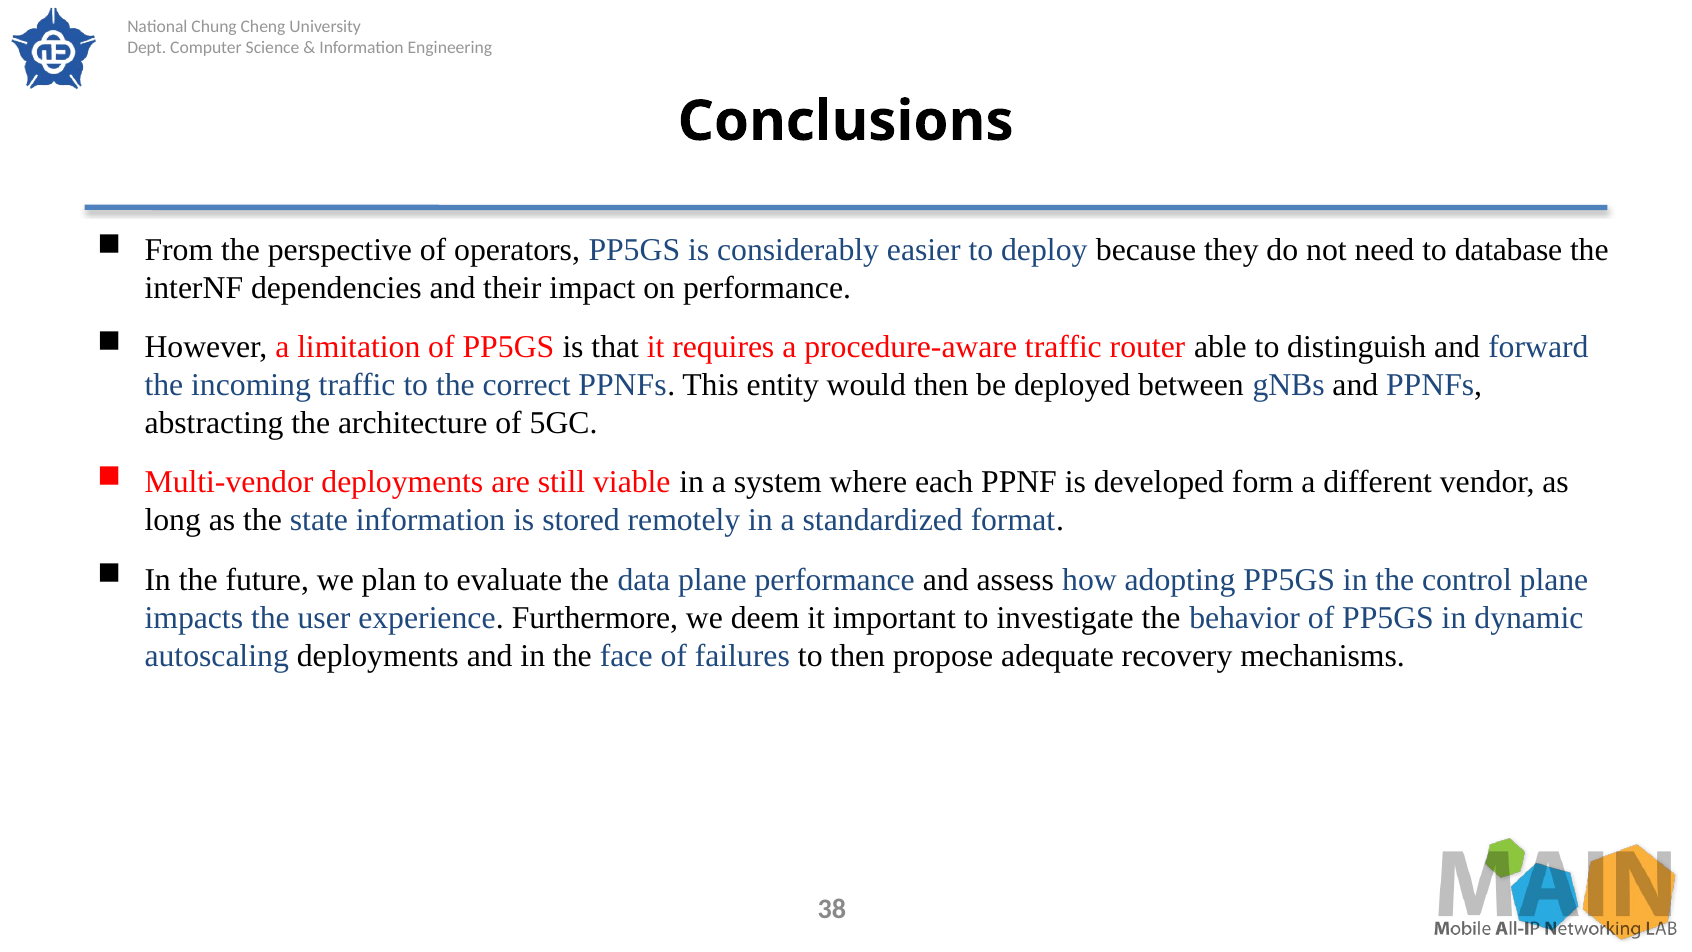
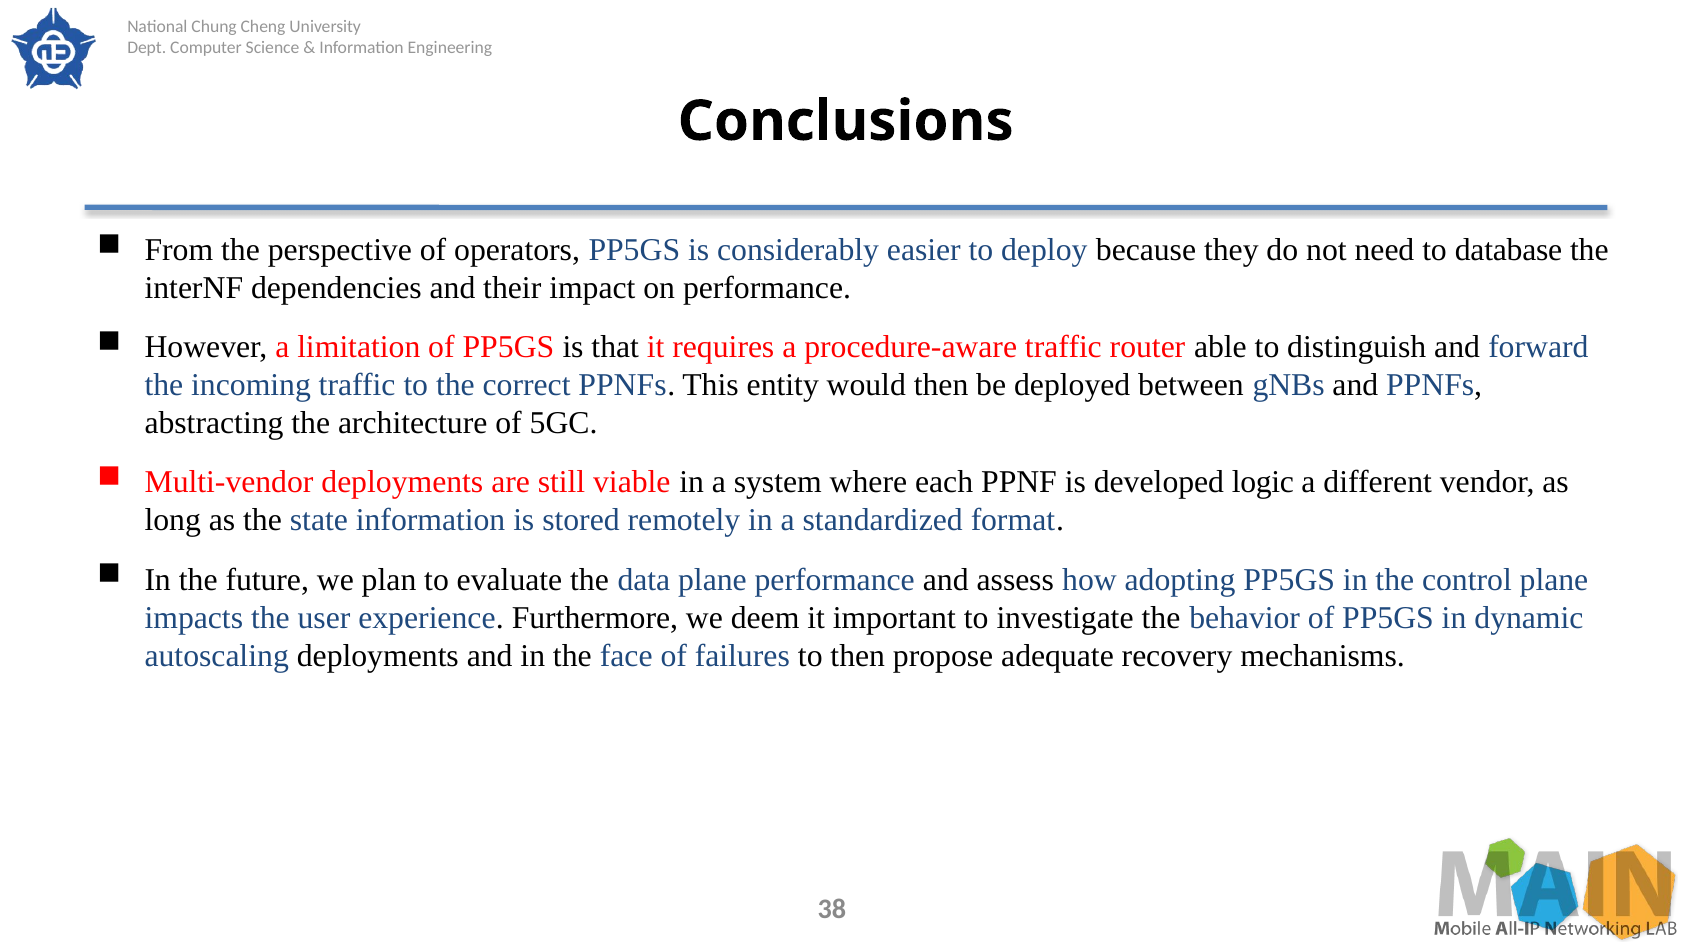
form: form -> logic
